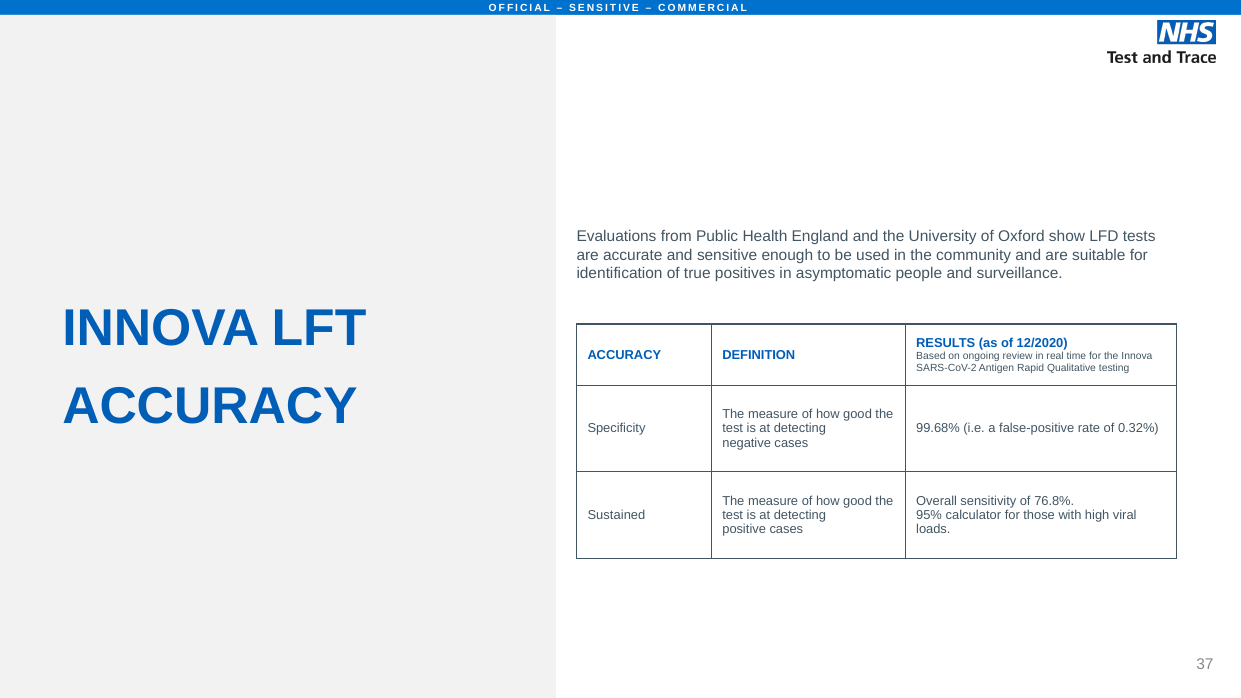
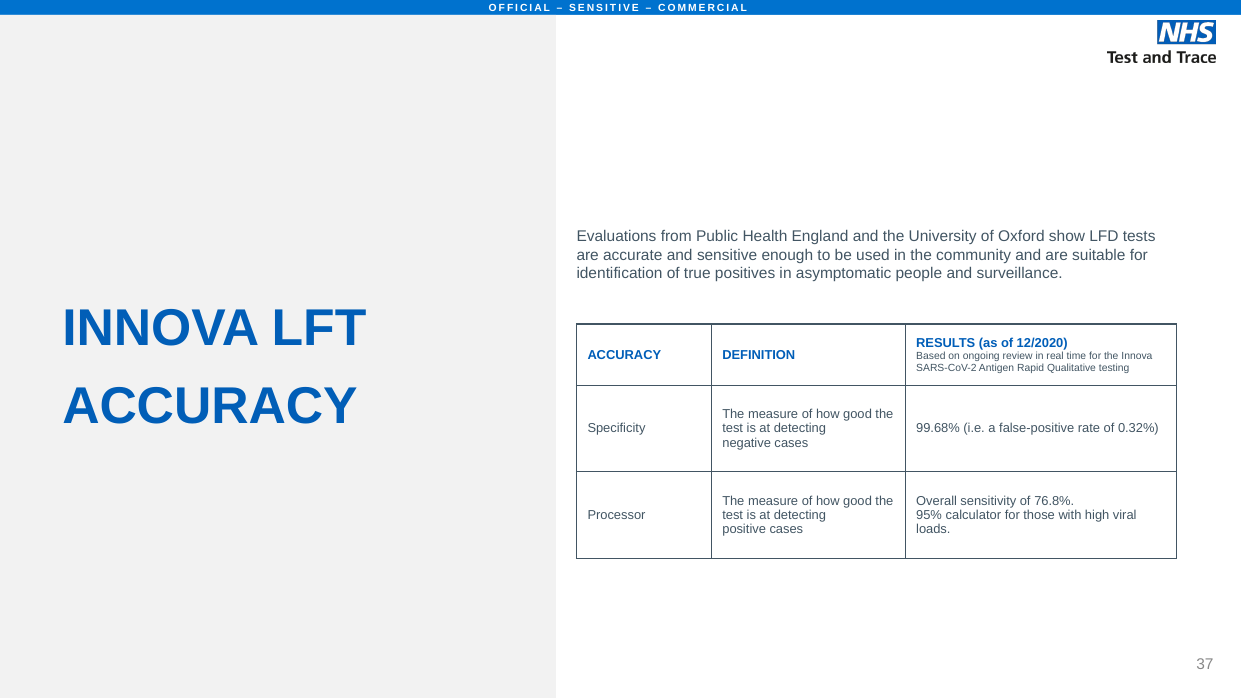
Sustained: Sustained -> Processor
